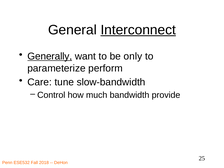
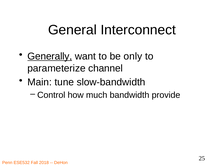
Interconnect underline: present -> none
perform: perform -> channel
Care: Care -> Main
